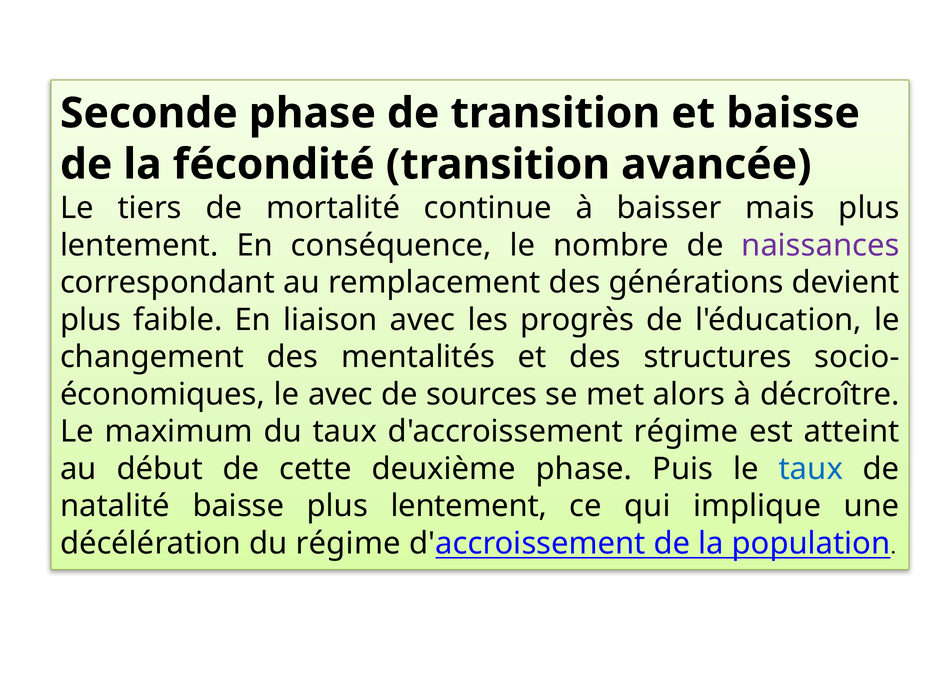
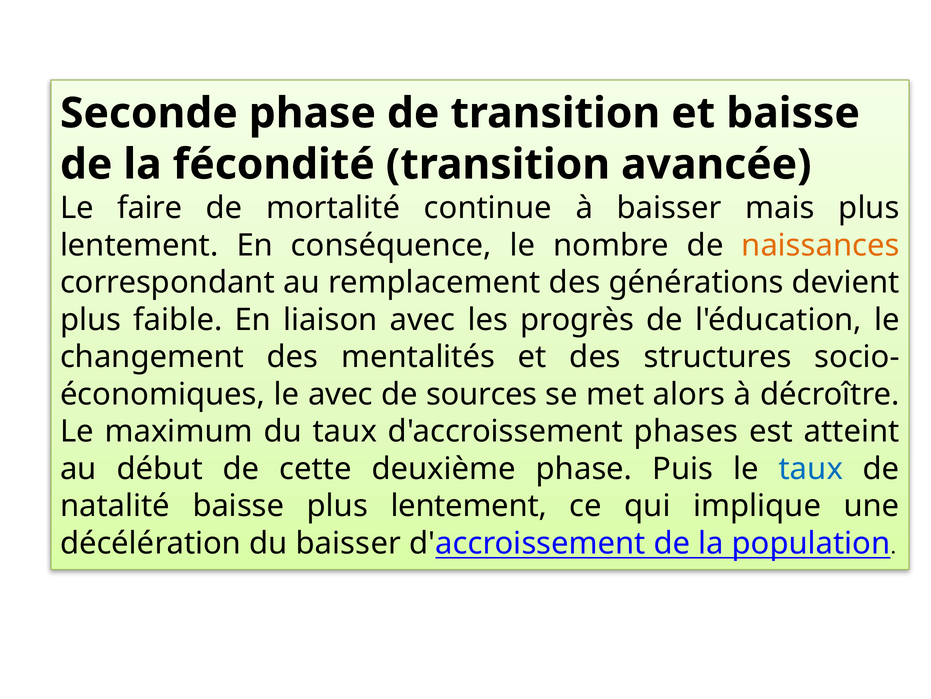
tiers: tiers -> faire
naissances colour: purple -> orange
d'accroissement régime: régime -> phases
du régime: régime -> baisser
